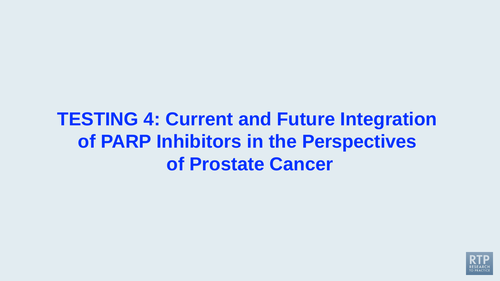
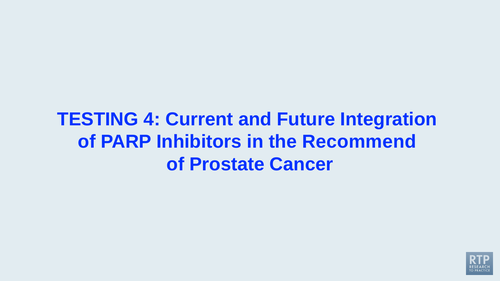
Perspectives: Perspectives -> Recommend
